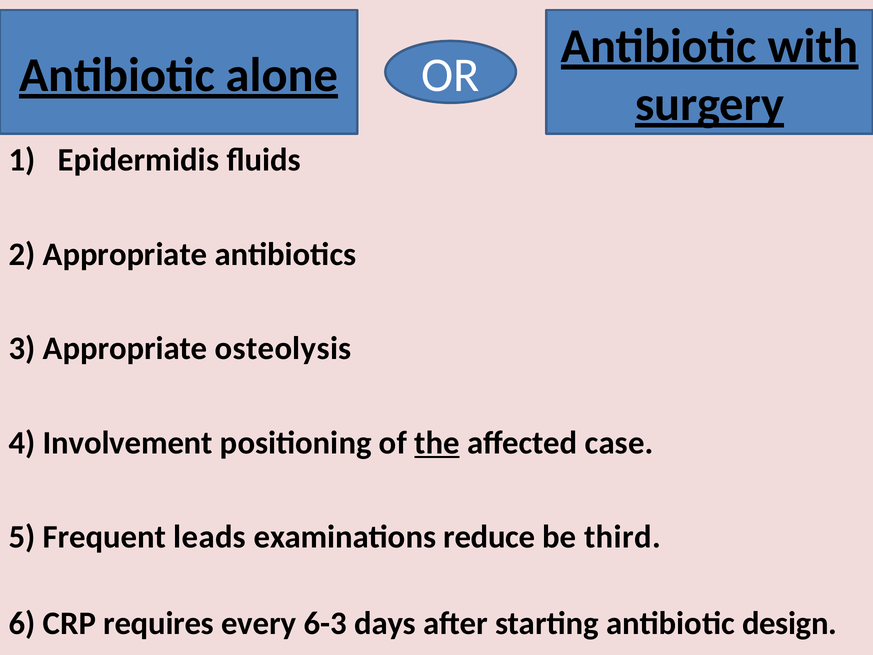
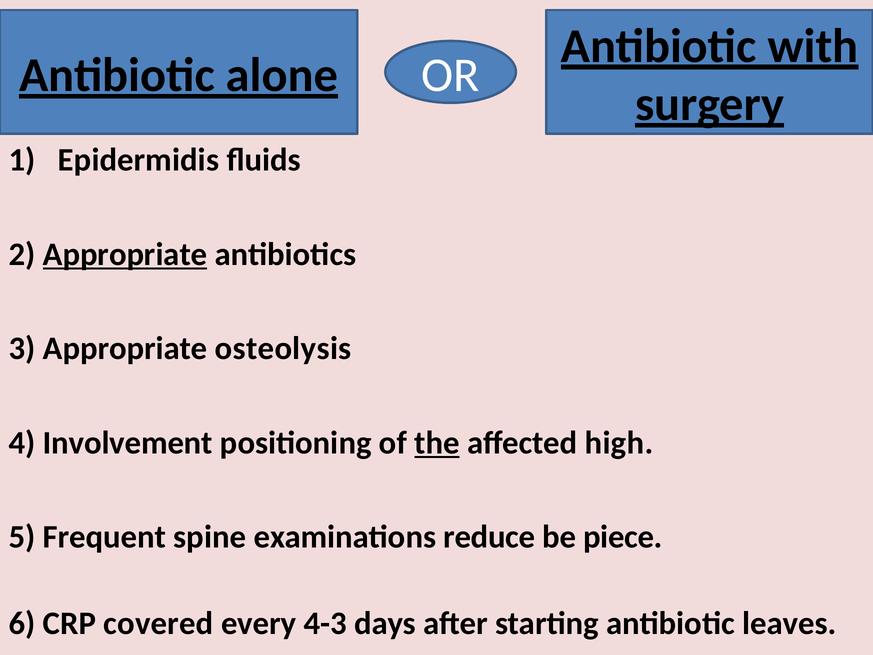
Appropriate at (125, 254) underline: none -> present
case: case -> high
leads: leads -> spine
third: third -> piece
requires: requires -> covered
6-3: 6-3 -> 4-3
design: design -> leaves
